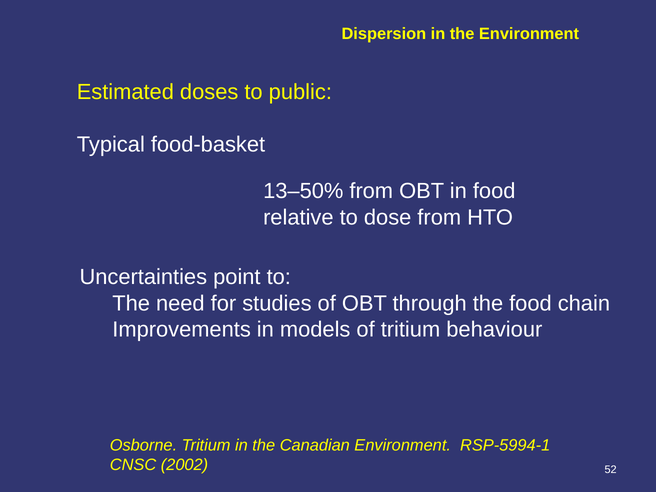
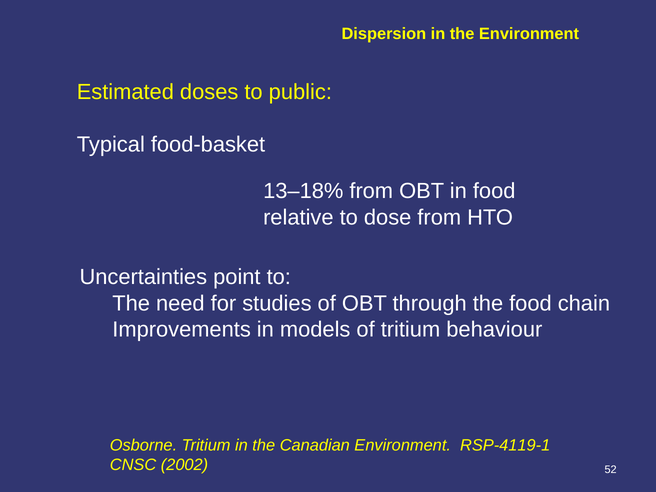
13–50%: 13–50% -> 13–18%
RSP-5994-1: RSP-5994-1 -> RSP-4119-1
